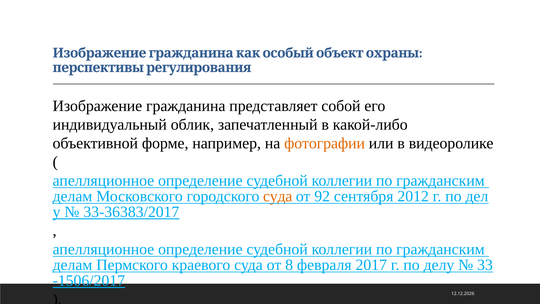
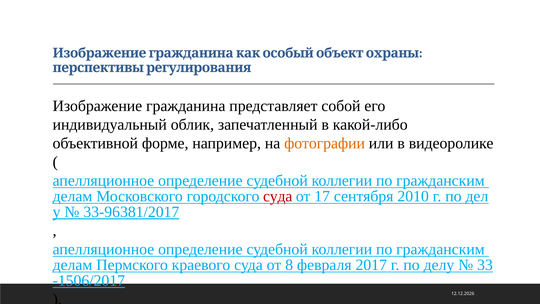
суда at (278, 196) colour: orange -> red
92: 92 -> 17
2012: 2012 -> 2010
33-36383/2017: 33-36383/2017 -> 33-96381/2017
